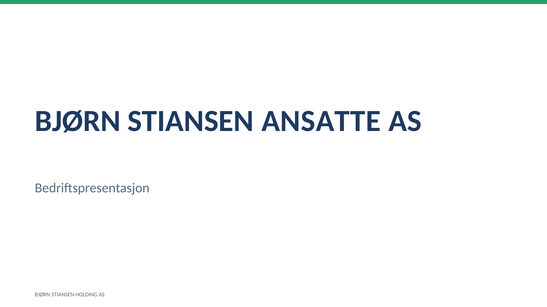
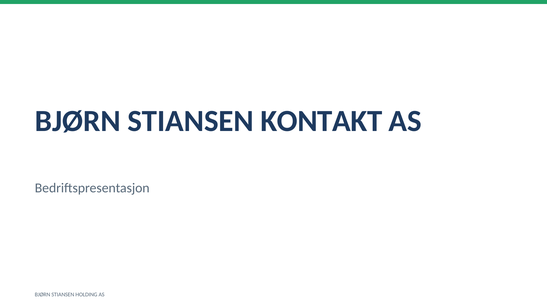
ANSATTE: ANSATTE -> KONTAKT
